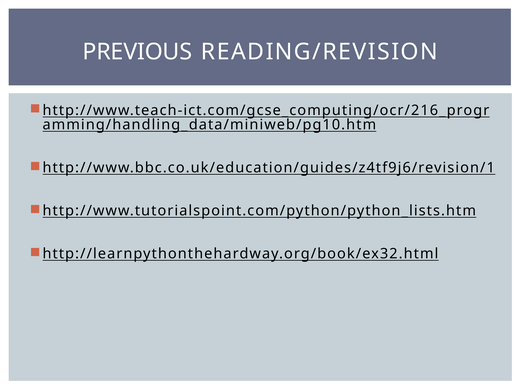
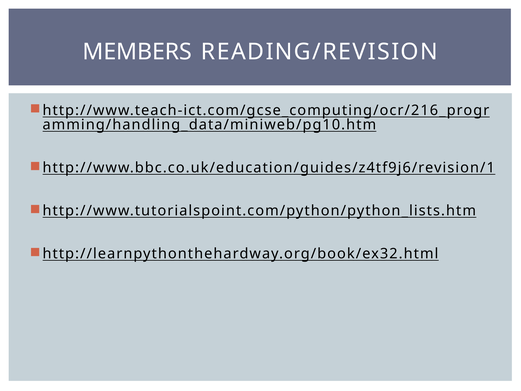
PREVIOUS: PREVIOUS -> MEMBERS
